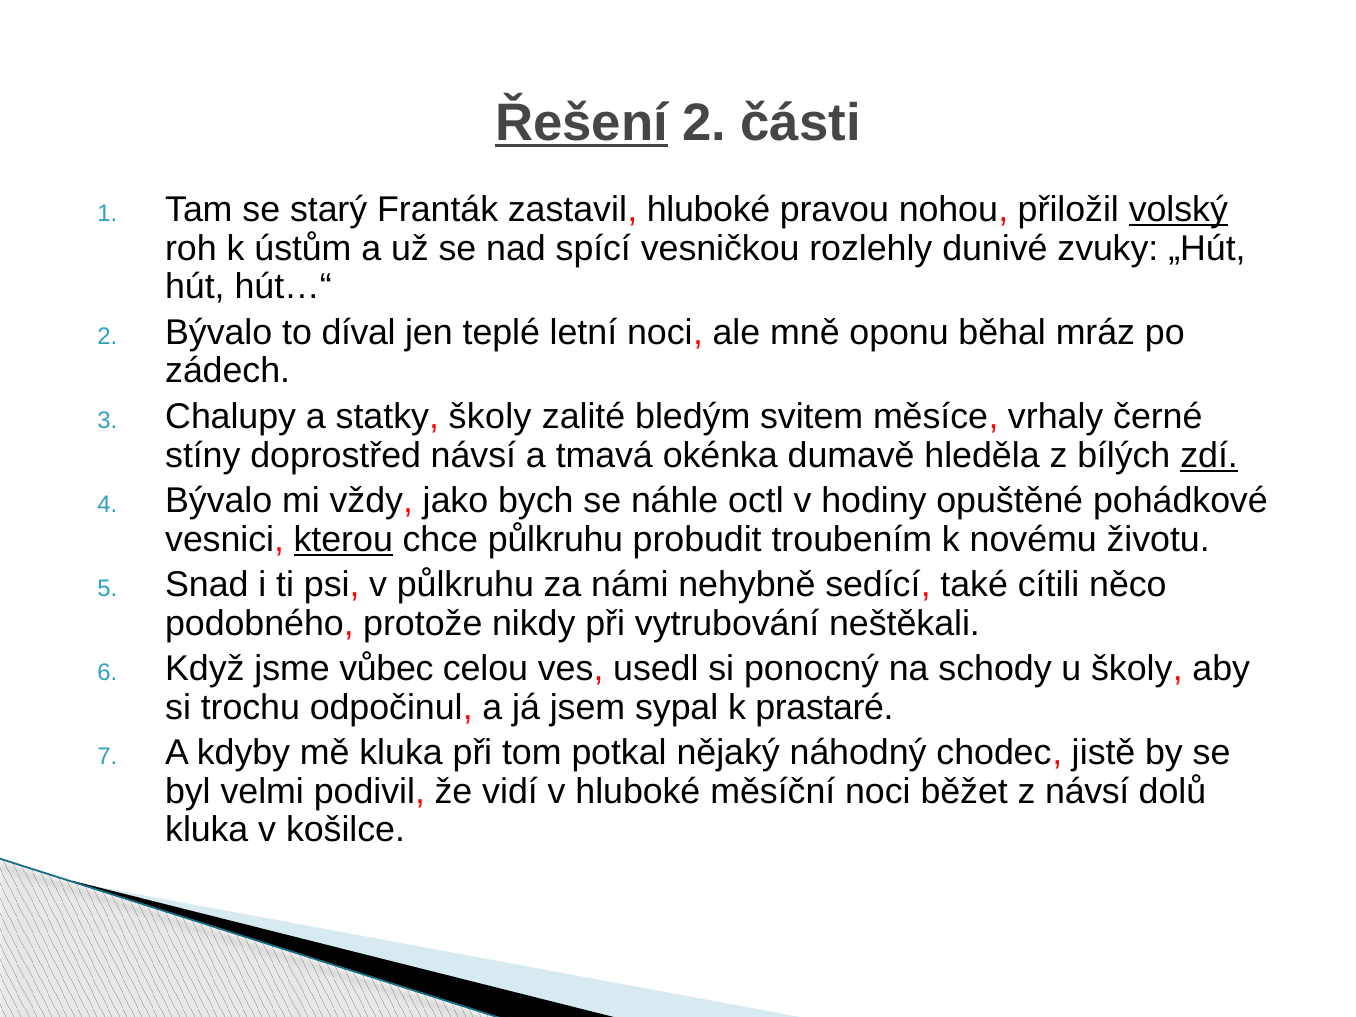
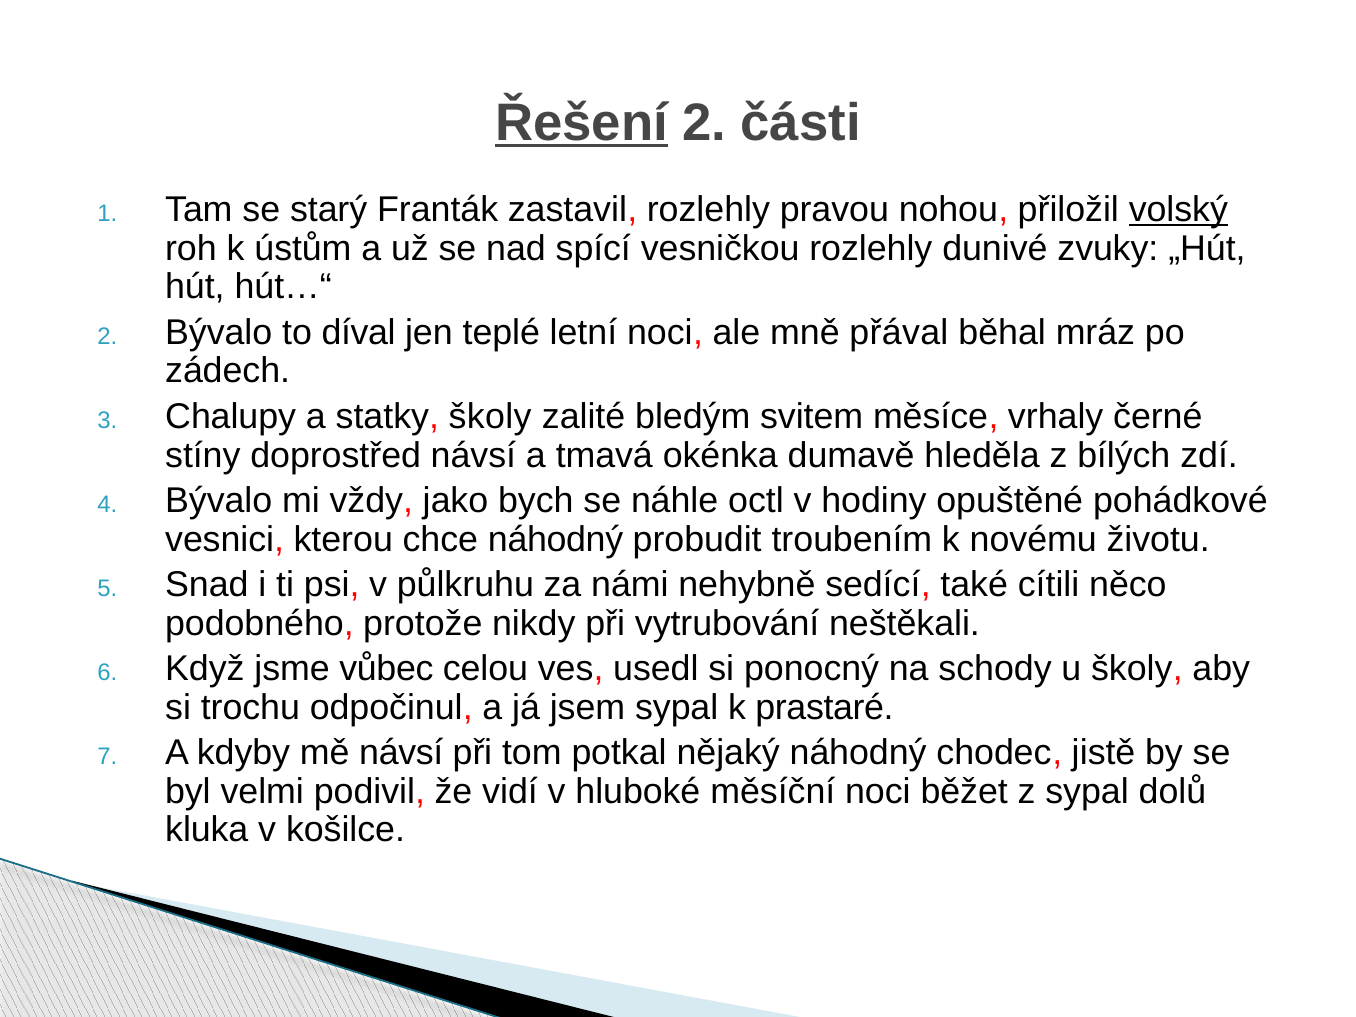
zastavil hluboké: hluboké -> rozlehly
oponu: oponu -> přával
zdí underline: present -> none
kterou underline: present -> none
chce půlkruhu: půlkruhu -> náhodný
mě kluka: kluka -> návsí
z návsí: návsí -> sypal
